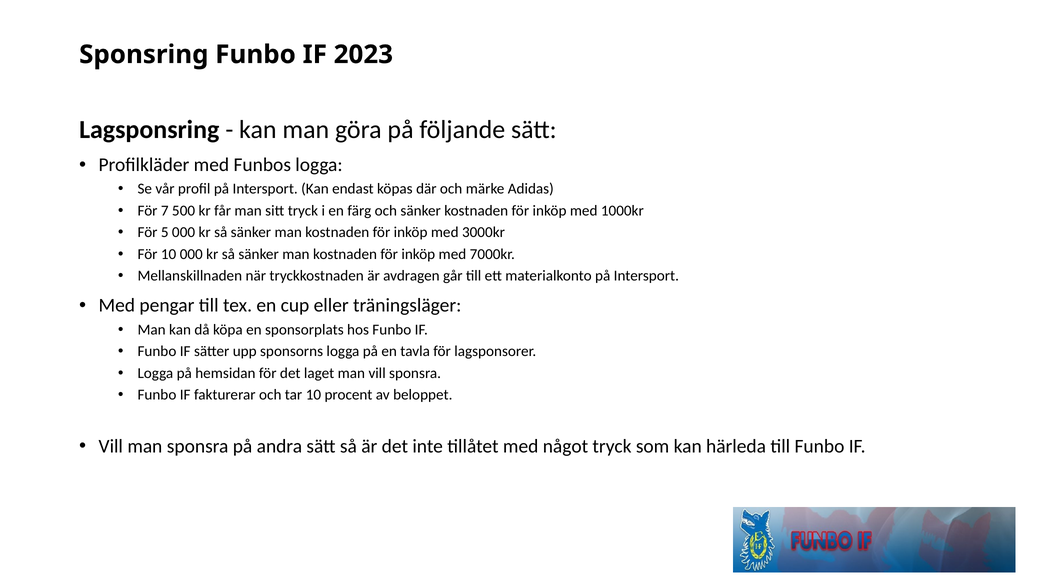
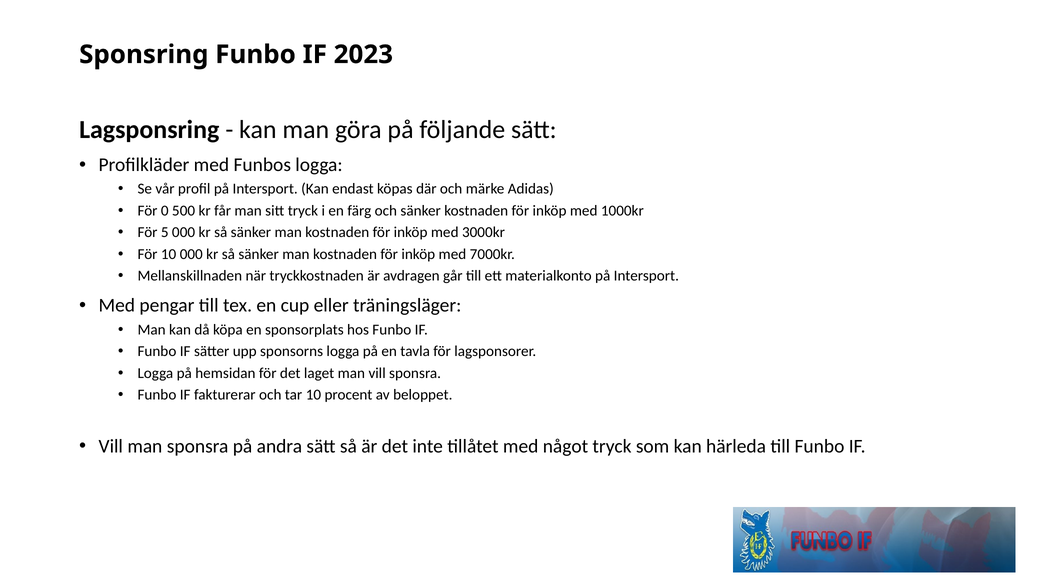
7: 7 -> 0
